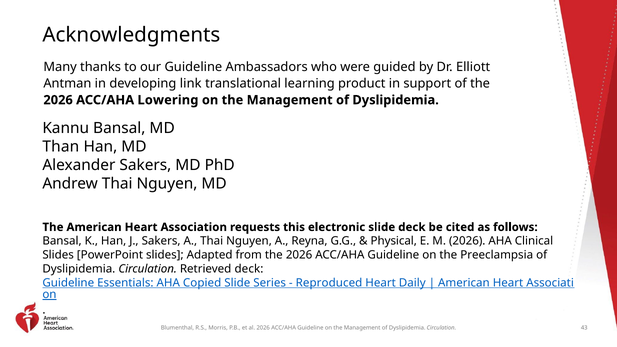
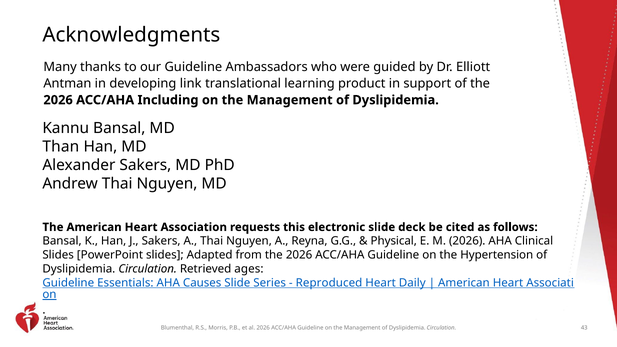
Lowering: Lowering -> Including
Preeclampsia: Preeclampsia -> Hypertension
Retrieved deck: deck -> ages
Copied: Copied -> Causes
